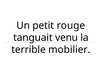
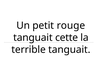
venu: venu -> cette
terrible mobilier: mobilier -> tanguait
